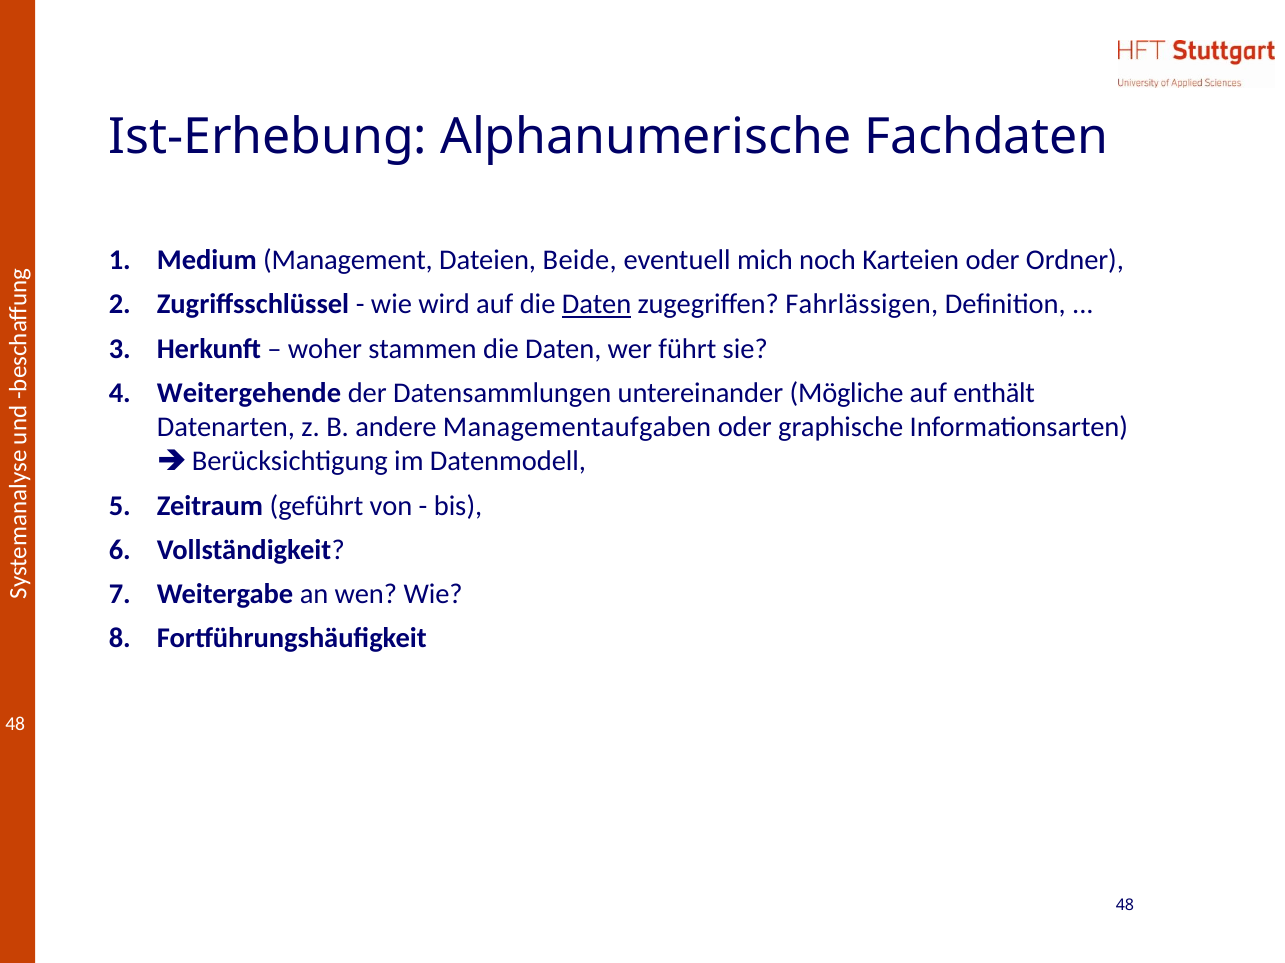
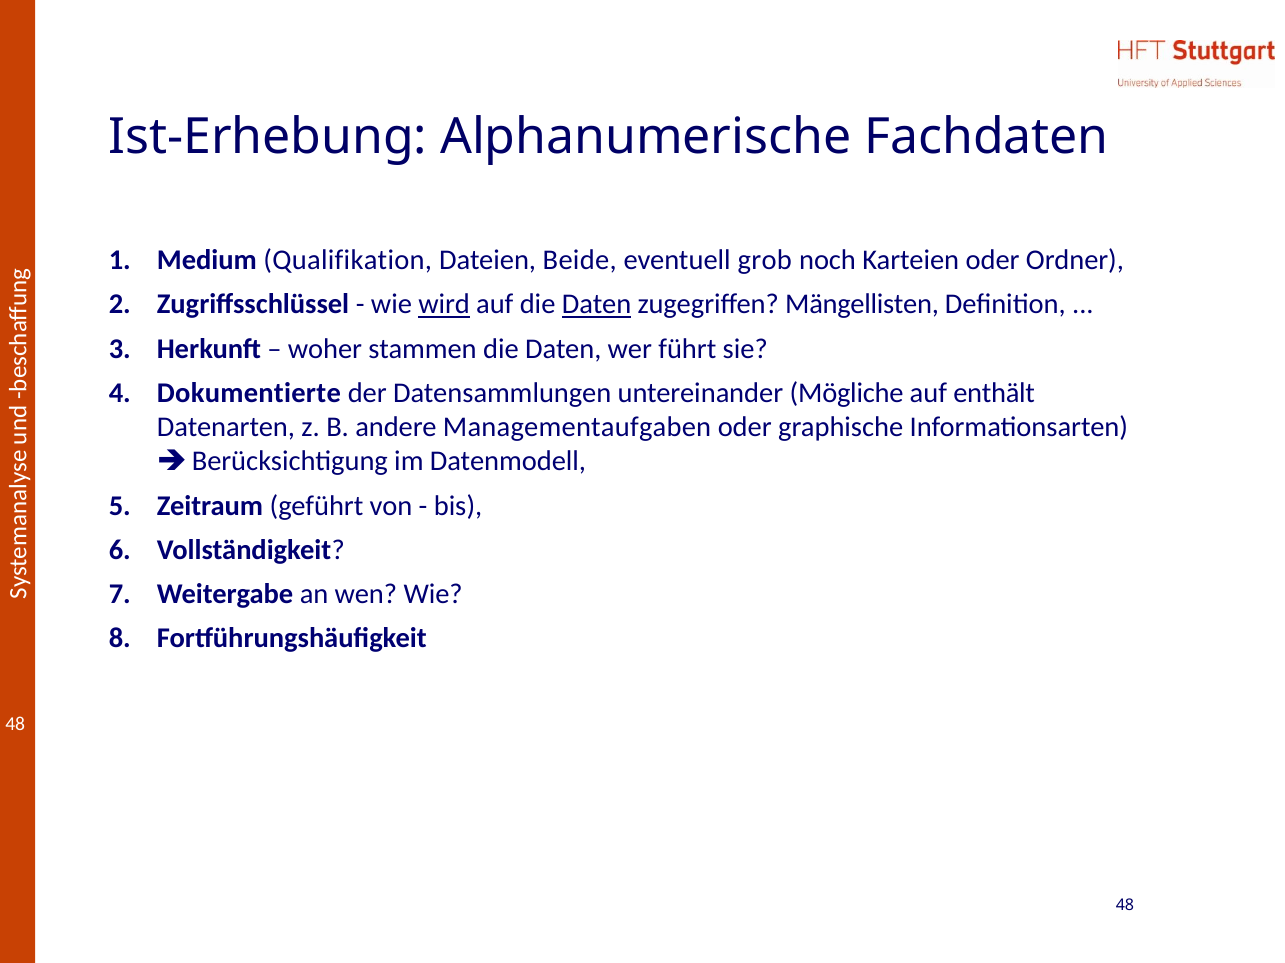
Management: Management -> Qualifikation
mich: mich -> grob
wird underline: none -> present
Fahrlässigen: Fahrlässigen -> Mängellisten
Weitergehende: Weitergehende -> Dokumentierte
